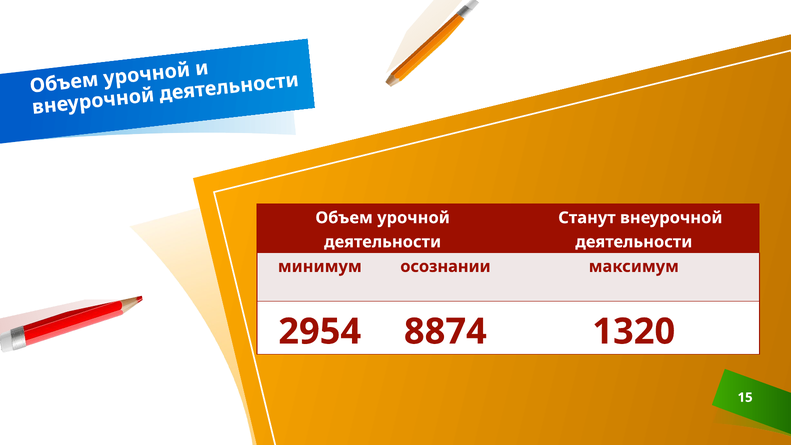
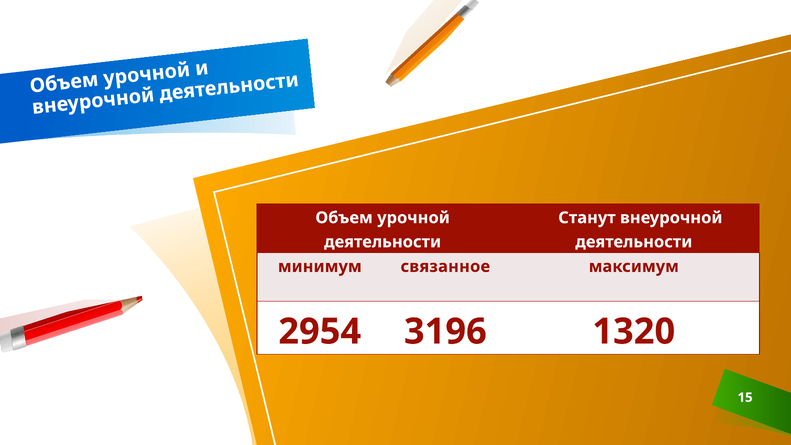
осознании: осознании -> связанное
8874: 8874 -> 3196
